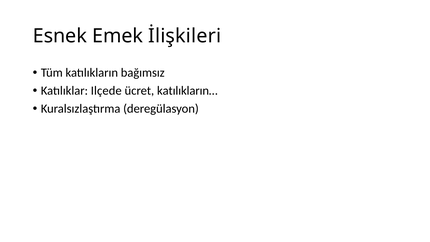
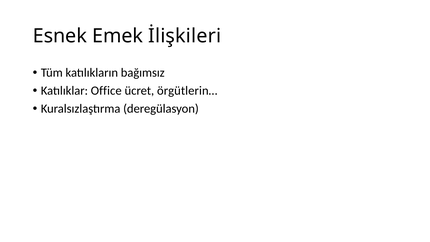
Ilçede: Ilçede -> Office
katılıkların…: katılıkların… -> örgütlerin…
